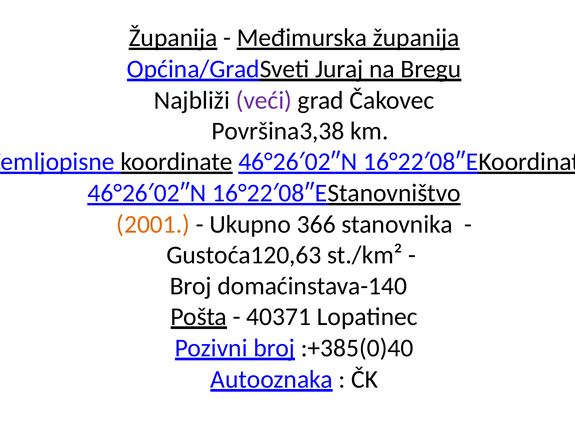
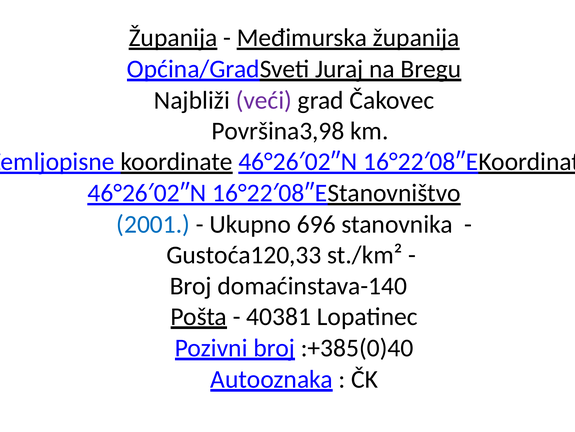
Površina3,38: Površina3,38 -> Površina3,98
2001 colour: orange -> blue
366: 366 -> 696
Gustoća120,63: Gustoća120,63 -> Gustoća120,33
40371: 40371 -> 40381
